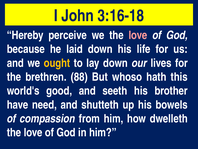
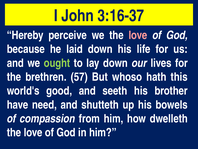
3:16-18: 3:16-18 -> 3:16-37
ought colour: yellow -> light green
88: 88 -> 57
